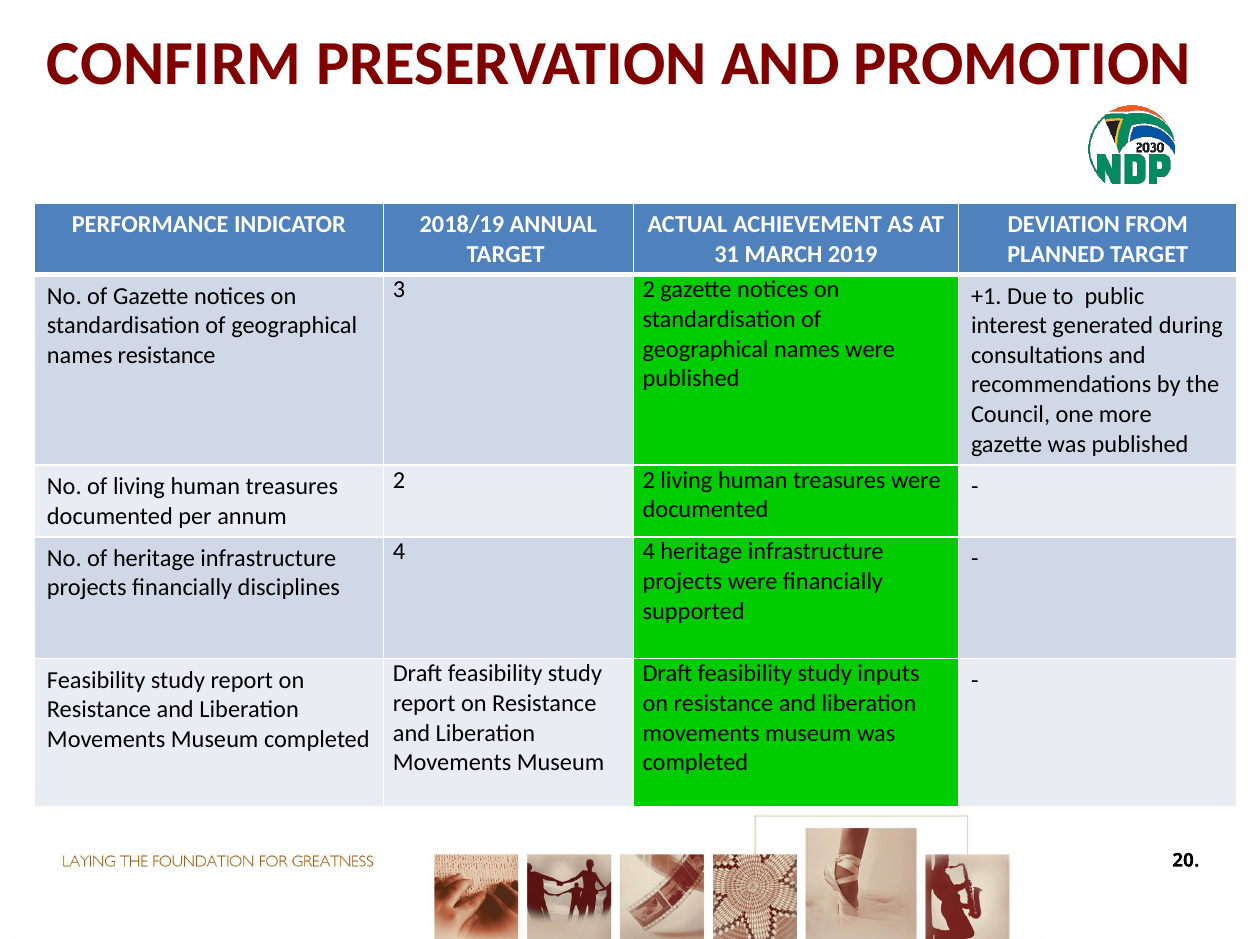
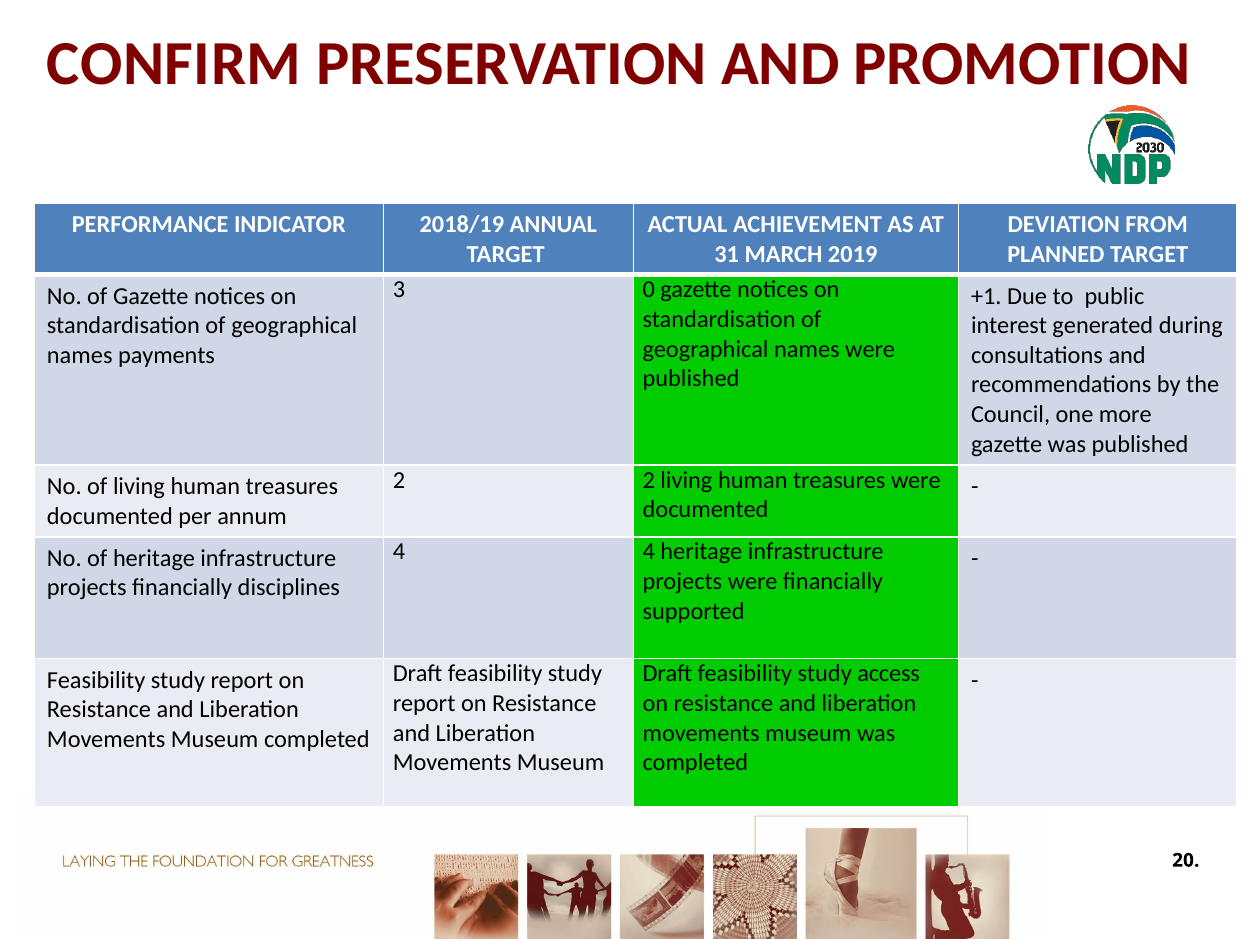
3 2: 2 -> 0
names resistance: resistance -> payments
inputs: inputs -> access
